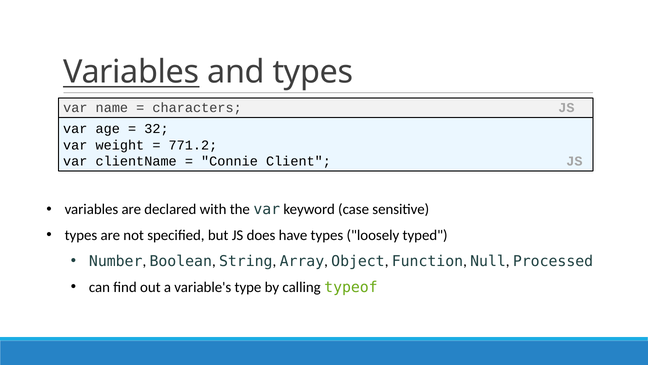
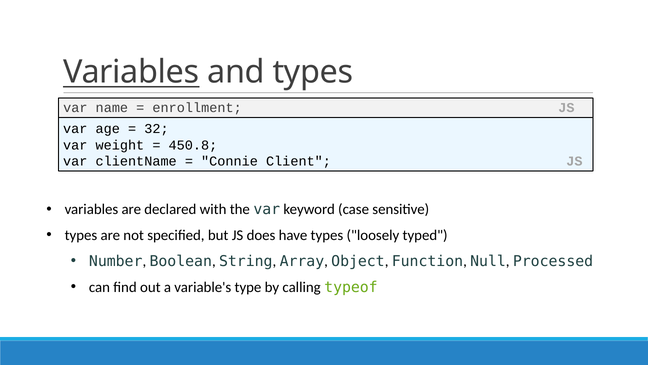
characters: characters -> enrollment
771.2: 771.2 -> 450.8
